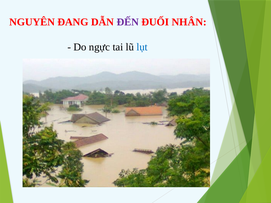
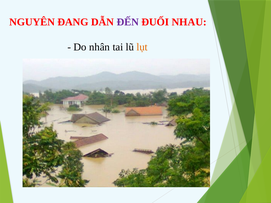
NHÂN: NHÂN -> NHAU
ngực: ngực -> nhân
lụt colour: blue -> orange
